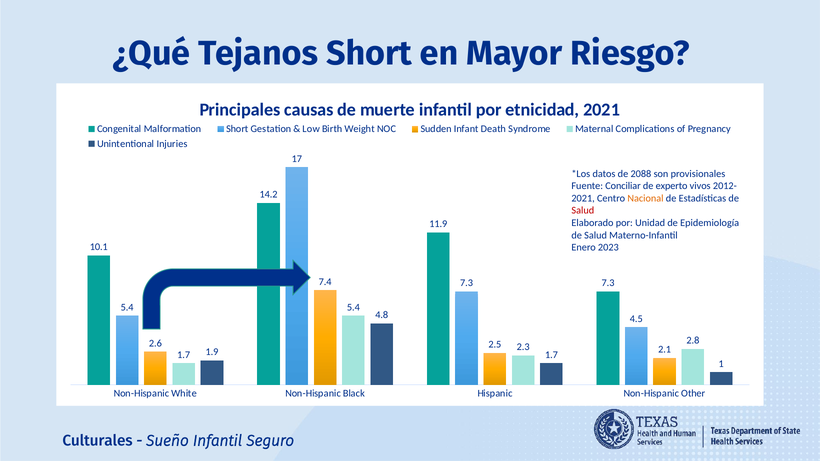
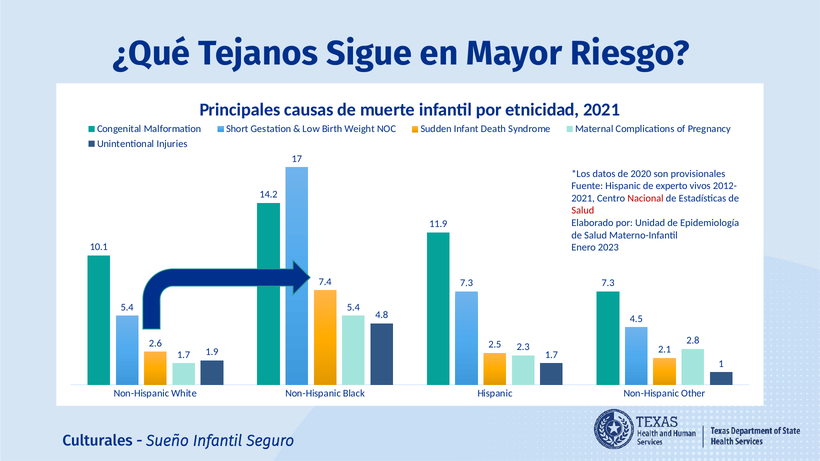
Tejanos Short: Short -> Sigue
2088: 2088 -> 2020
Fuente Conciliar: Conciliar -> Hispanic
Nacional colour: orange -> red
